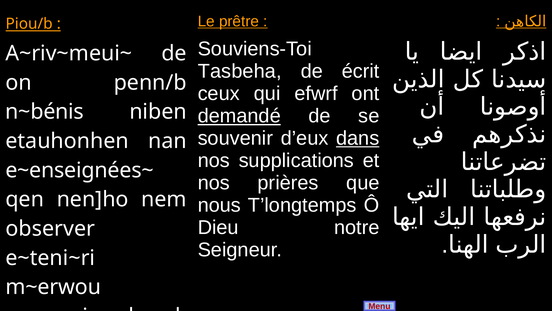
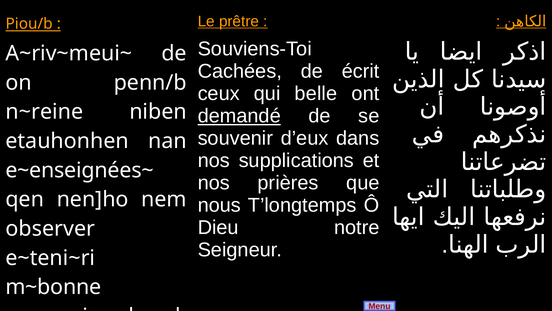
Tasbeha: Tasbeha -> Cachées
efwrf: efwrf -> belle
n~bénis: n~bénis -> n~reine
dans underline: present -> none
m~erwou: m~erwou -> m~bonne
